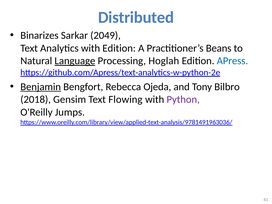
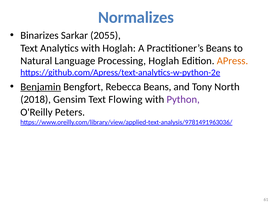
Distributed: Distributed -> Normalizes
2049: 2049 -> 2055
with Edition: Edition -> Hoglah
Language underline: present -> none
APress colour: blue -> orange
Rebecca Ojeda: Ojeda -> Beans
Bilbro: Bilbro -> North
Jumps: Jumps -> Peters
